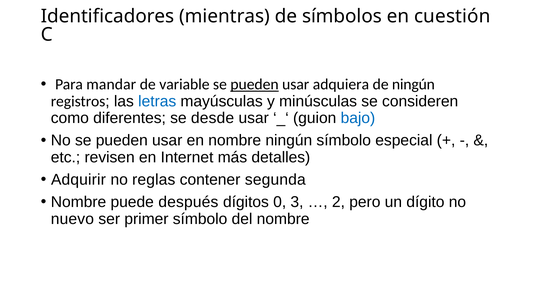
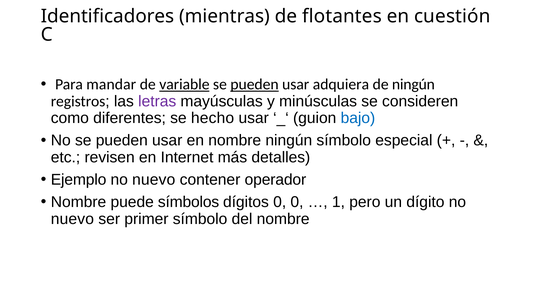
símbolos: símbolos -> flotantes
variable underline: none -> present
letras colour: blue -> purple
desde: desde -> hecho
Adquirir: Adquirir -> Ejemplo
reglas at (154, 180): reglas -> nuevo
segunda: segunda -> operador
después: después -> símbolos
0 3: 3 -> 0
2: 2 -> 1
